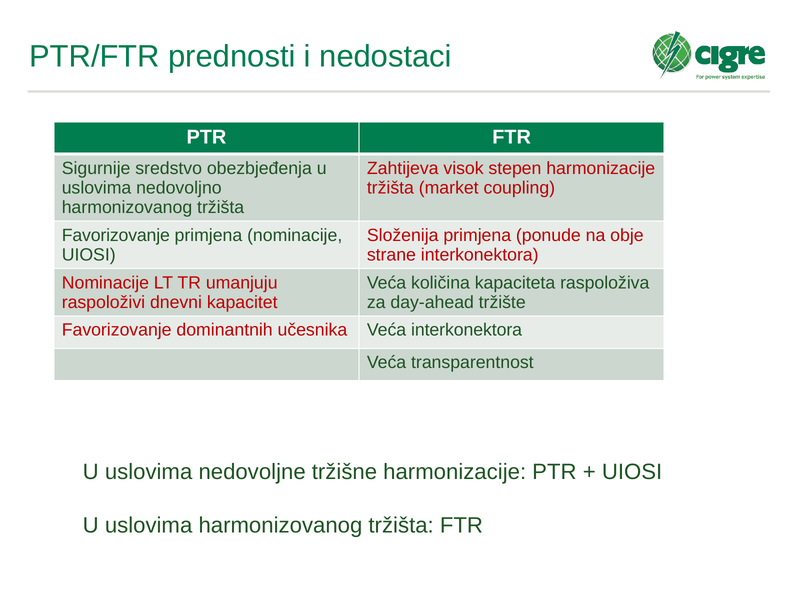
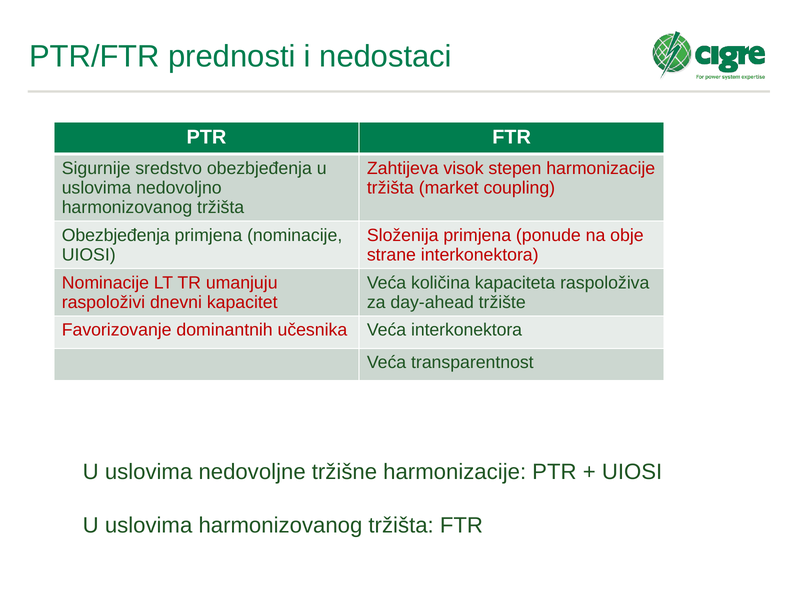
Favorizovanje at (116, 235): Favorizovanje -> Obezbjeđenja
